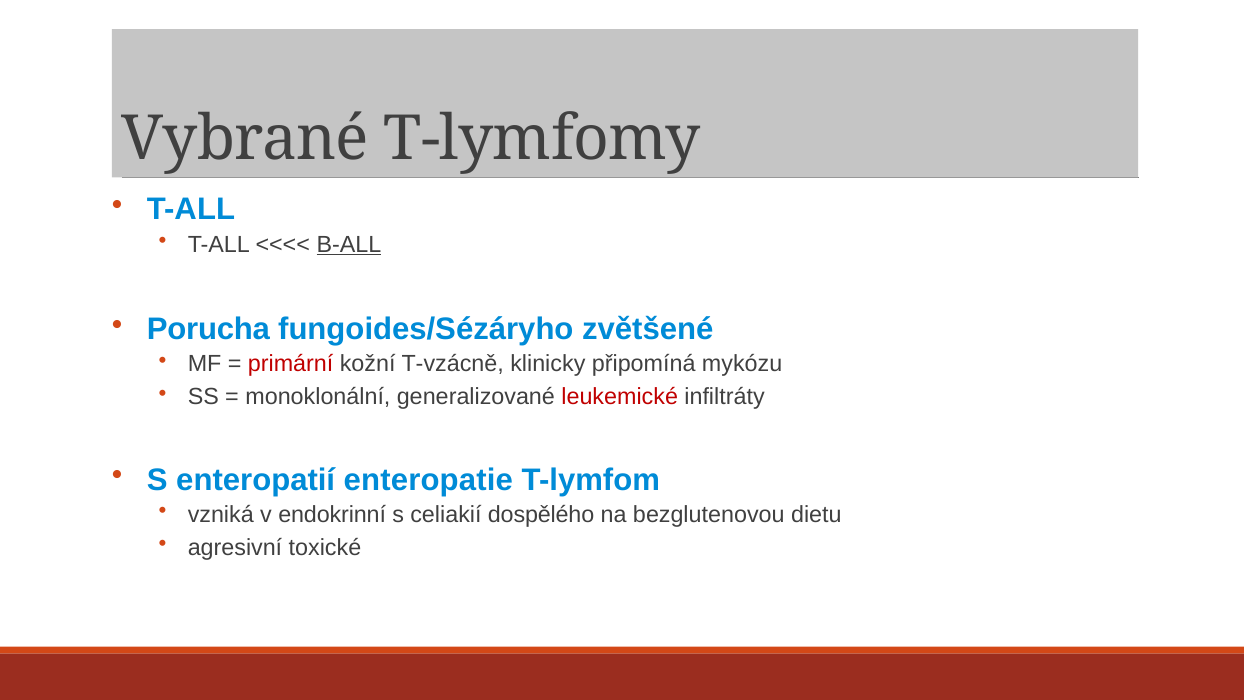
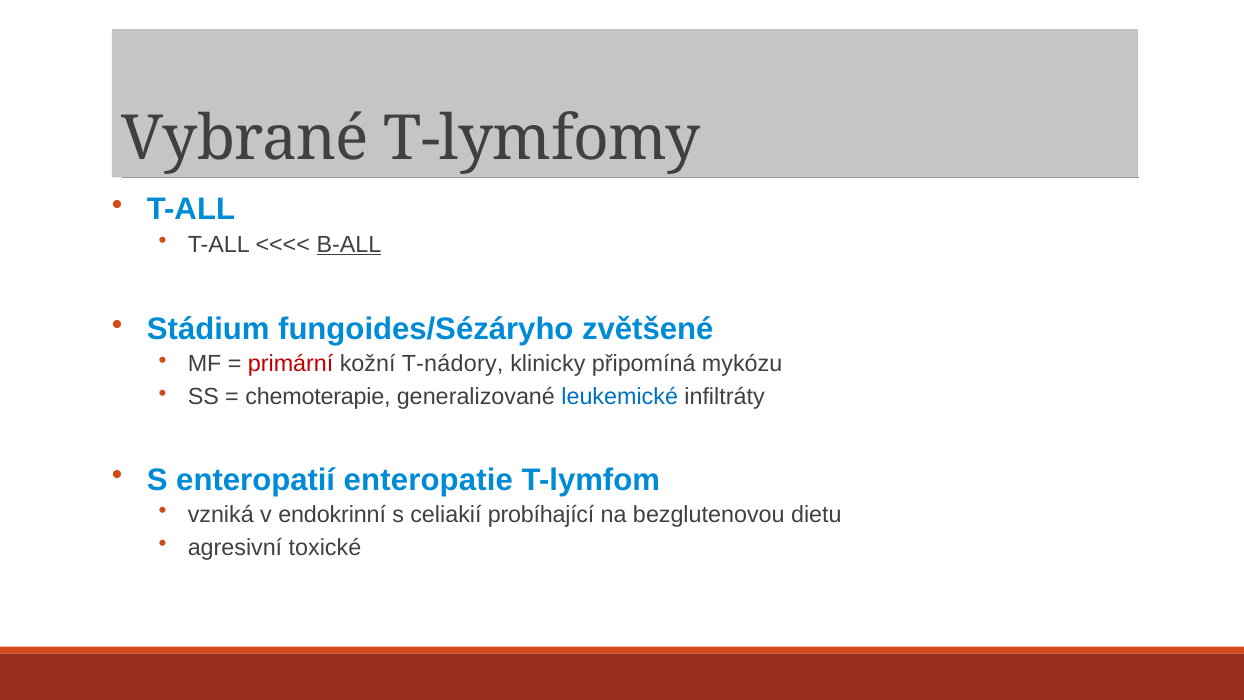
Porucha: Porucha -> Stádium
T-vzácně: T-vzácně -> T-nádory
monoklonální: monoklonální -> chemoterapie
leukemické colour: red -> blue
dospělého: dospělého -> probíhající
